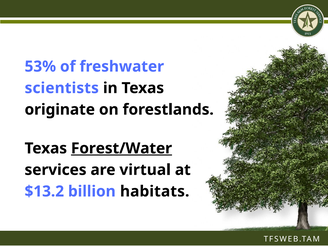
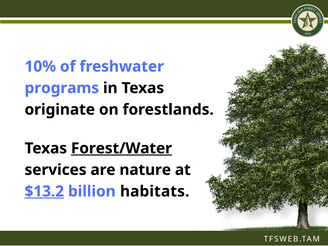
53%: 53% -> 10%
scientists: scientists -> programs
virtual: virtual -> nature
$13.2 underline: none -> present
